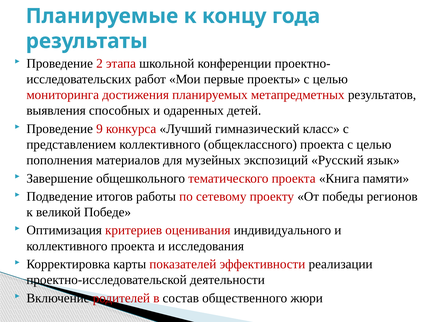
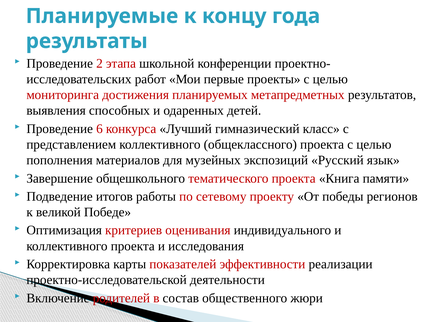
9: 9 -> 6
